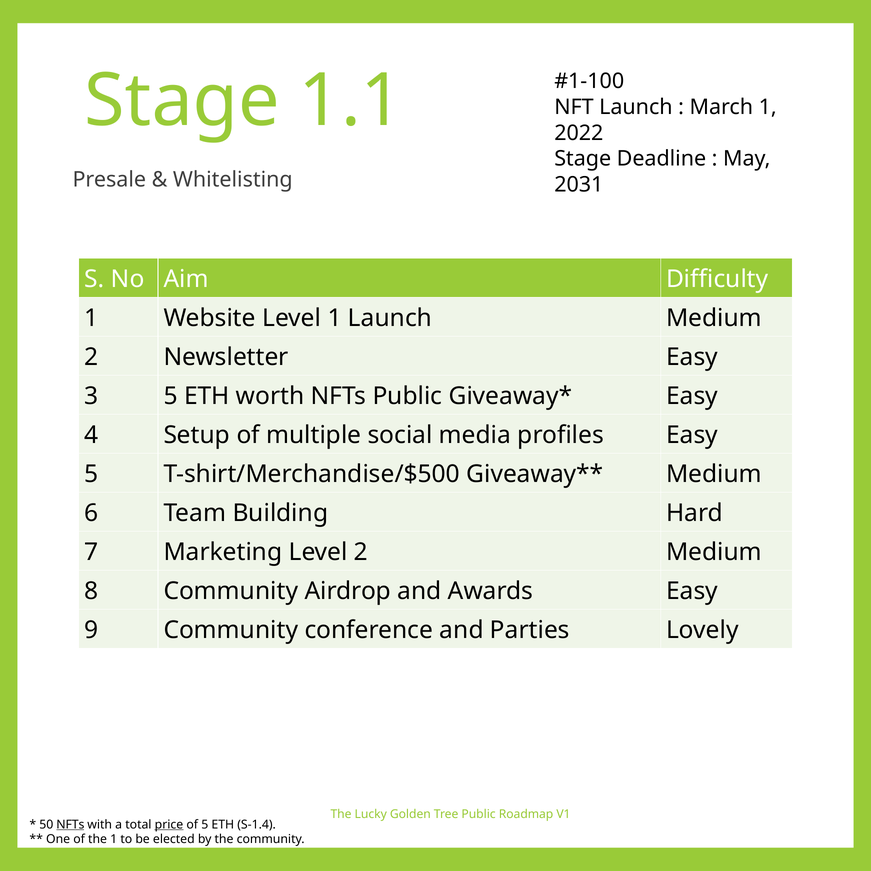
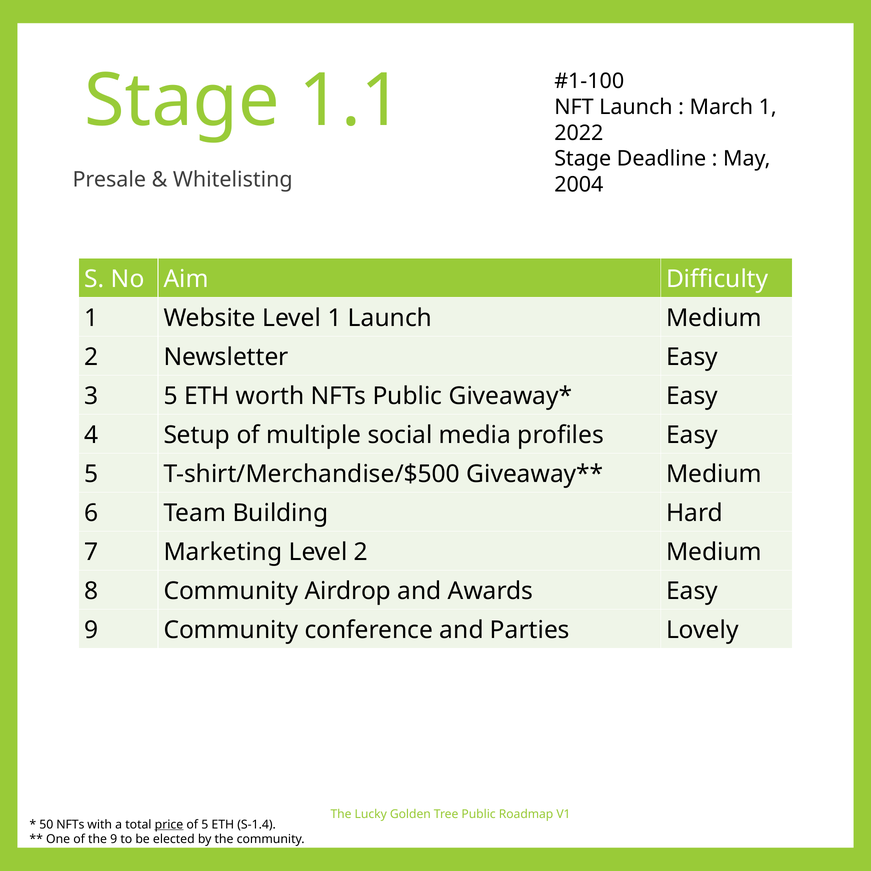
2031: 2031 -> 2004
NFTs at (70, 825) underline: present -> none
the 1: 1 -> 9
